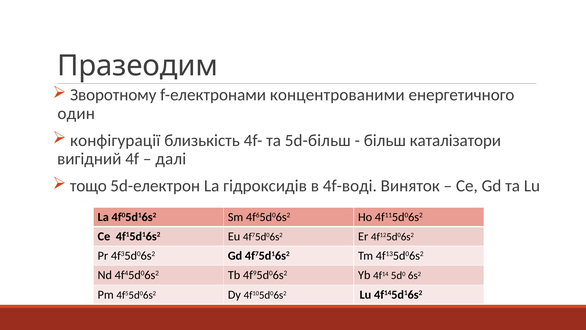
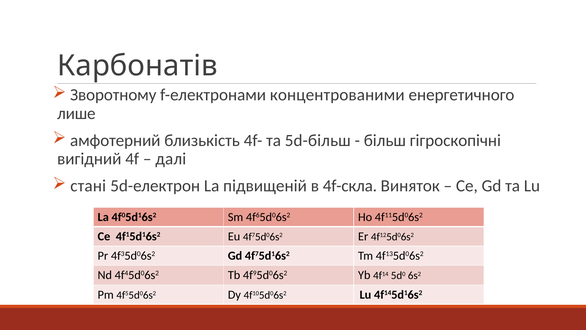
Празеодим: Празеодим -> Карбонатів
один: один -> лише
конфігурації: конфігурації -> амфотерний
каталізатори: каталізатори -> гігроскопічні
тощо: тощо -> стані
гідроксидів: гідроксидів -> підвищеній
4f-воді: 4f-воді -> 4f-скла
